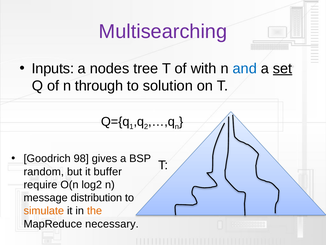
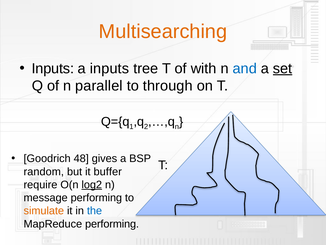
Multisearching colour: purple -> orange
a nodes: nodes -> inputs
through: through -> parallel
solution: solution -> through
98: 98 -> 48
log2 underline: none -> present
message distribution: distribution -> performing
the colour: orange -> blue
MapReduce necessary: necessary -> performing
